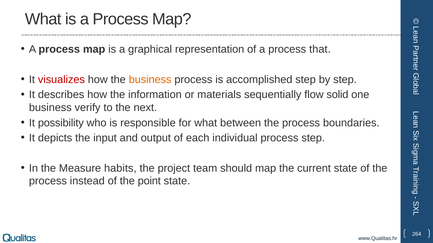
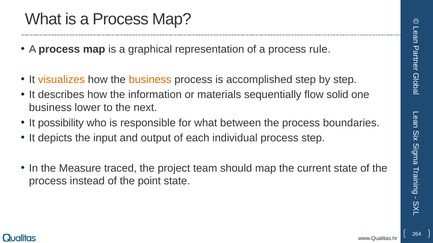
that: that -> rule
visualizes colour: red -> orange
verify: verify -> lower
habits: habits -> traced
